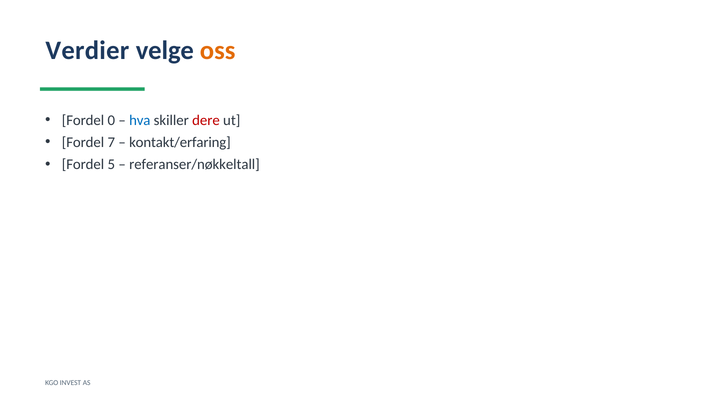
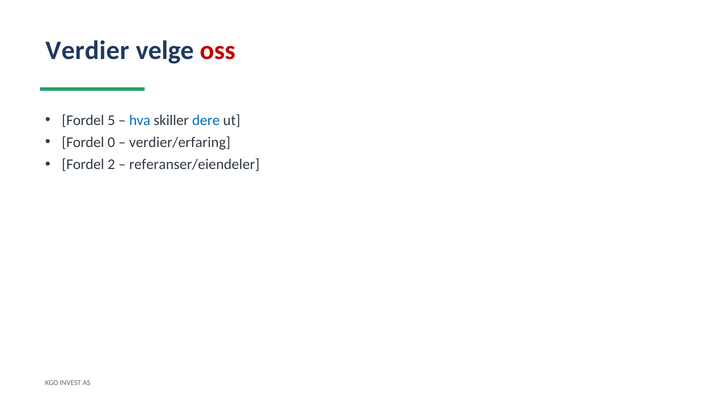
oss colour: orange -> red
0: 0 -> 5
dere colour: red -> blue
7: 7 -> 0
kontakt/erfaring: kontakt/erfaring -> verdier/erfaring
5: 5 -> 2
referanser/nøkkeltall: referanser/nøkkeltall -> referanser/eiendeler
